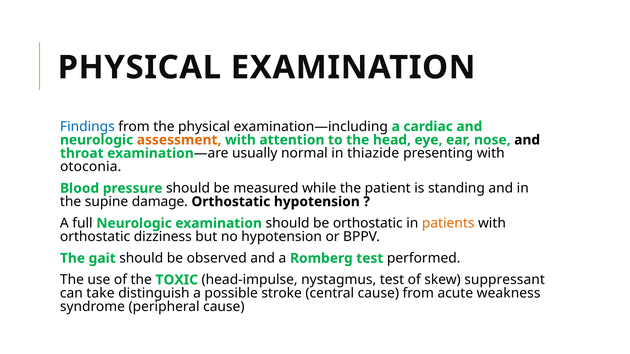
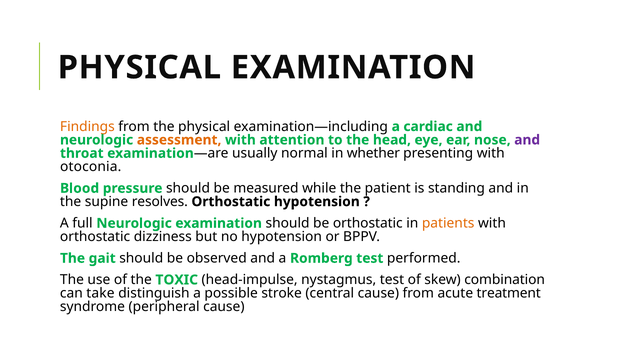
Findings colour: blue -> orange
and at (527, 140) colour: black -> purple
thiazide: thiazide -> whether
damage: damage -> resolves
suppressant: suppressant -> combination
weakness: weakness -> treatment
